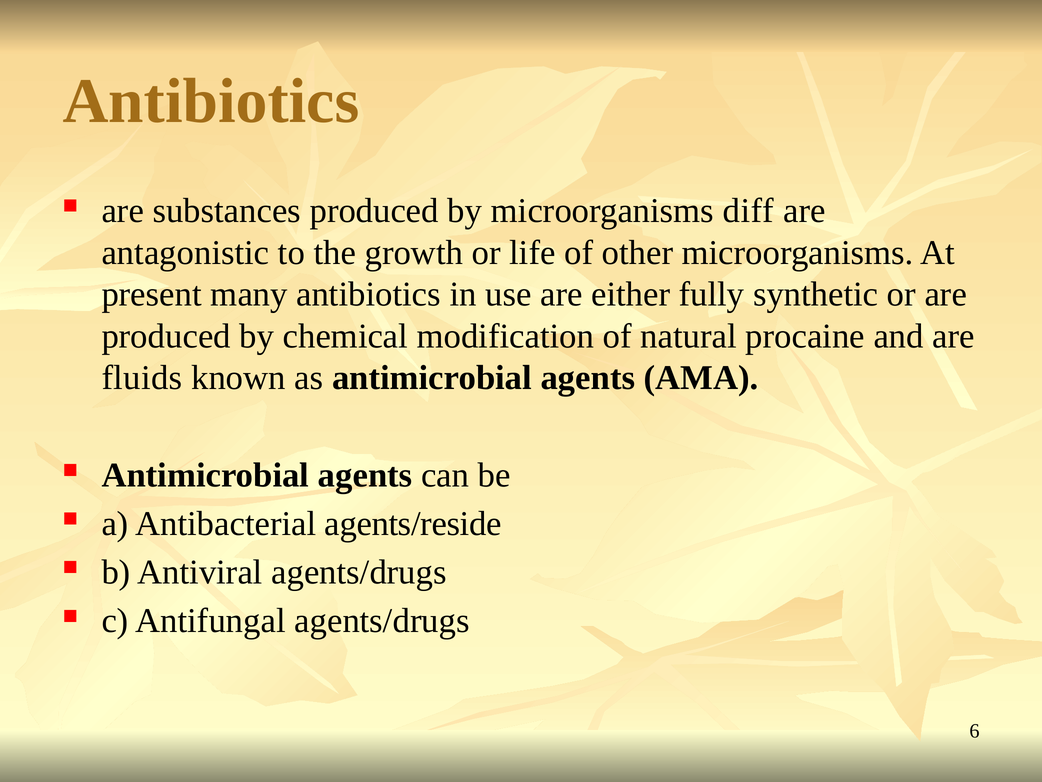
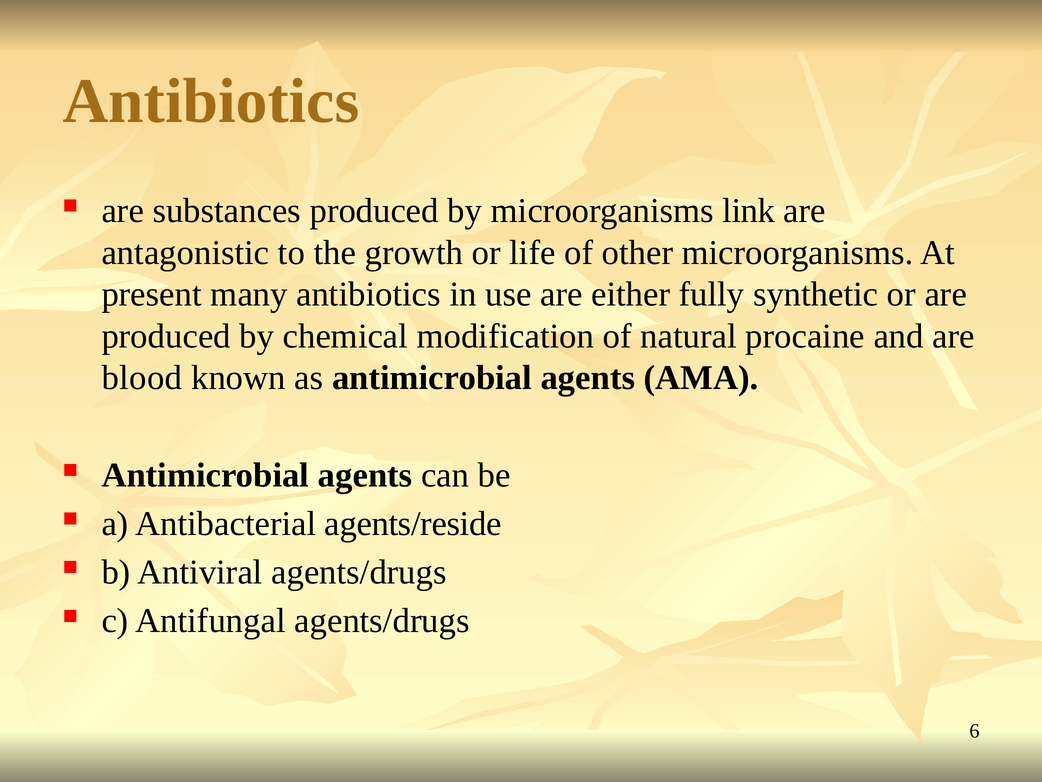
diff: diff -> link
fluids: fluids -> blood
